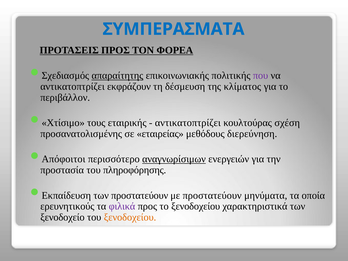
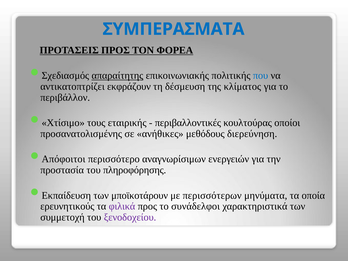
που colour: purple -> blue
αντικατοπτρίζει at (188, 123): αντικατοπτρίζει -> περιβαλλοντικές
σχέση: σχέση -> οποίοι
εταιρείας: εταιρείας -> ανήθικες
αναγνωρίσιμων underline: present -> none
των προστατεύουν: προστατεύουν -> μποϊκοτάρουν
με προστατεύουν: προστατεύουν -> περισσότερων
το ξενοδοχείου: ξενοδοχείου -> συνάδελφοι
ξενοδοχείο: ξενοδοχείο -> συμμετοχή
ξενοδοχείου at (130, 217) colour: orange -> purple
